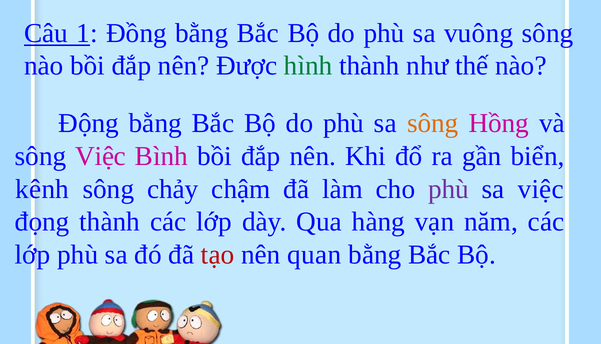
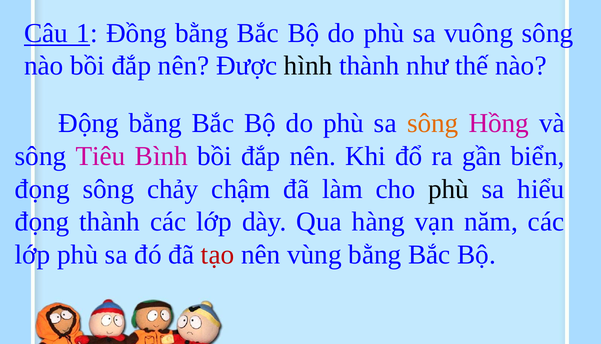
hình colour: green -> black
sông Việc: Việc -> Tiêu
kênh at (42, 189): kênh -> đọng
phù at (448, 189) colour: purple -> black
sa việc: việc -> hiểu
quan: quan -> vùng
